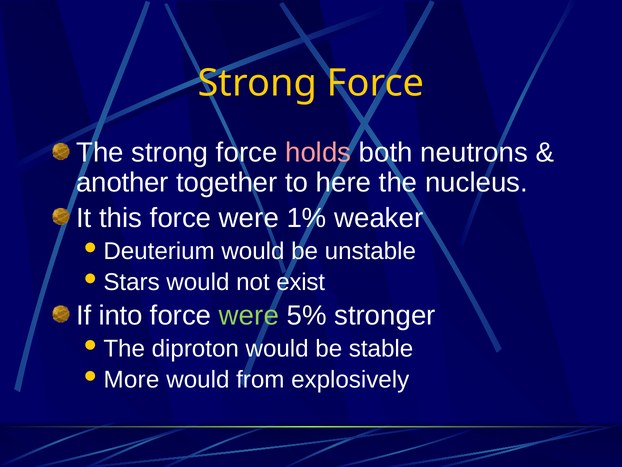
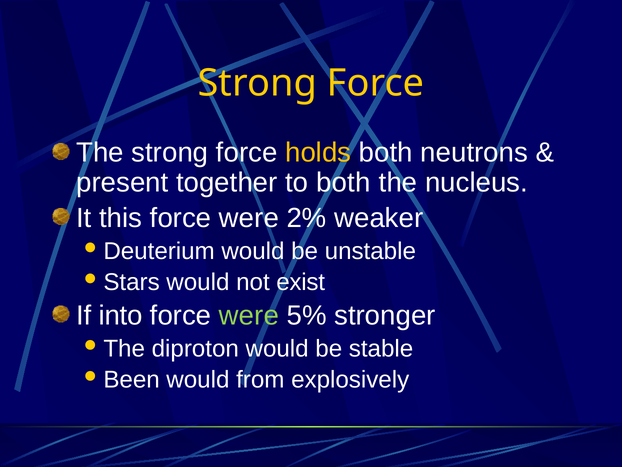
holds colour: pink -> yellow
another: another -> present
to here: here -> both
1%: 1% -> 2%
More: More -> Been
